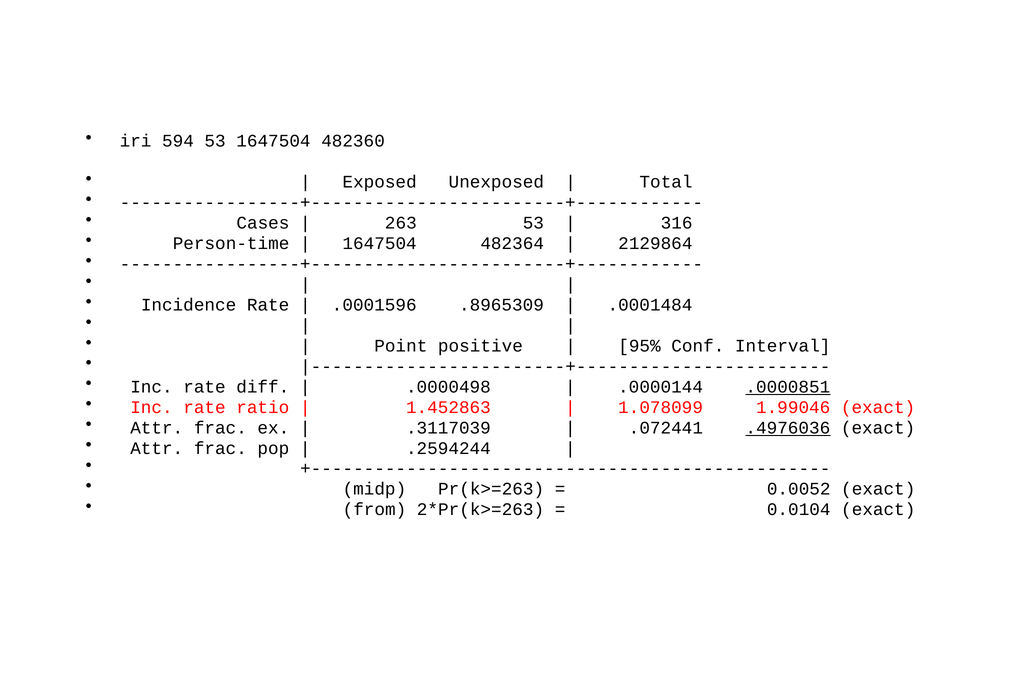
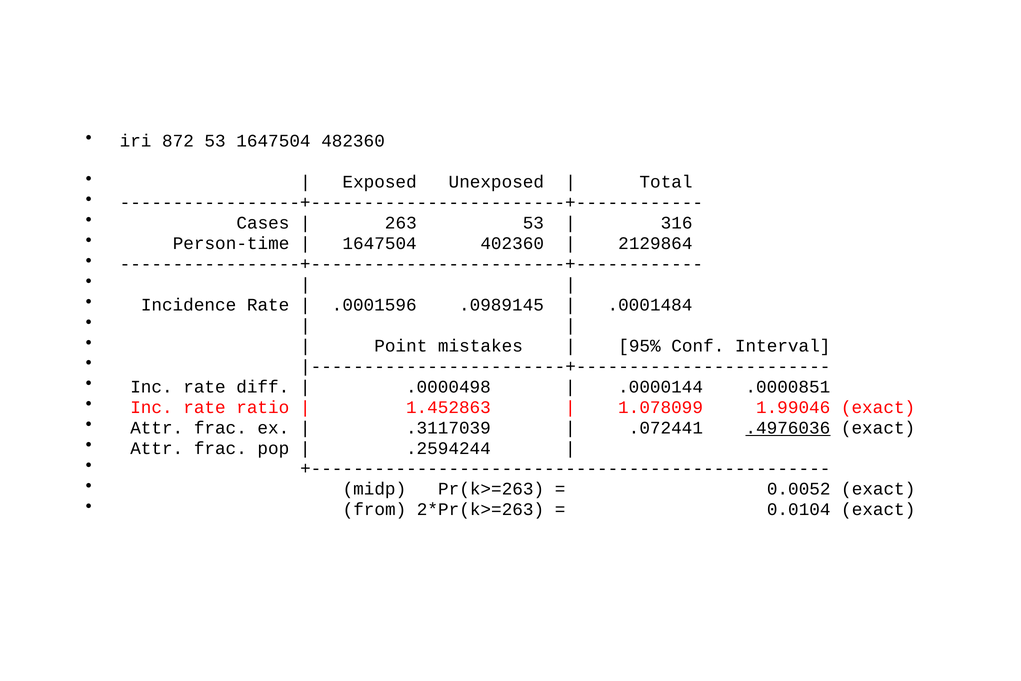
594: 594 -> 872
482364: 482364 -> 402360
.8965309: .8965309 -> .0989145
positive: positive -> mistakes
.0000851 underline: present -> none
